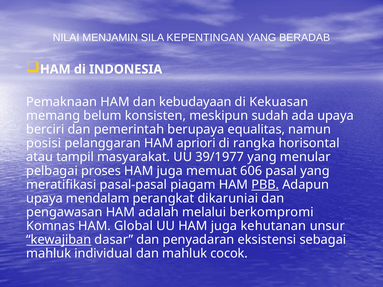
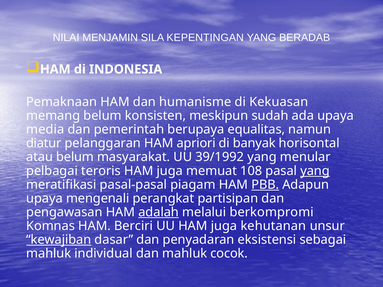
kebudayaan: kebudayaan -> humanisme
berciri: berciri -> media
posisi: posisi -> diatur
rangka: rangka -> banyak
atau tampil: tampil -> belum
39/1977: 39/1977 -> 39/1992
proses: proses -> teroris
606: 606 -> 108
yang at (315, 171) underline: none -> present
mendalam: mendalam -> mengenali
dikaruniai: dikaruniai -> partisipan
adalah underline: none -> present
Global: Global -> Berciri
